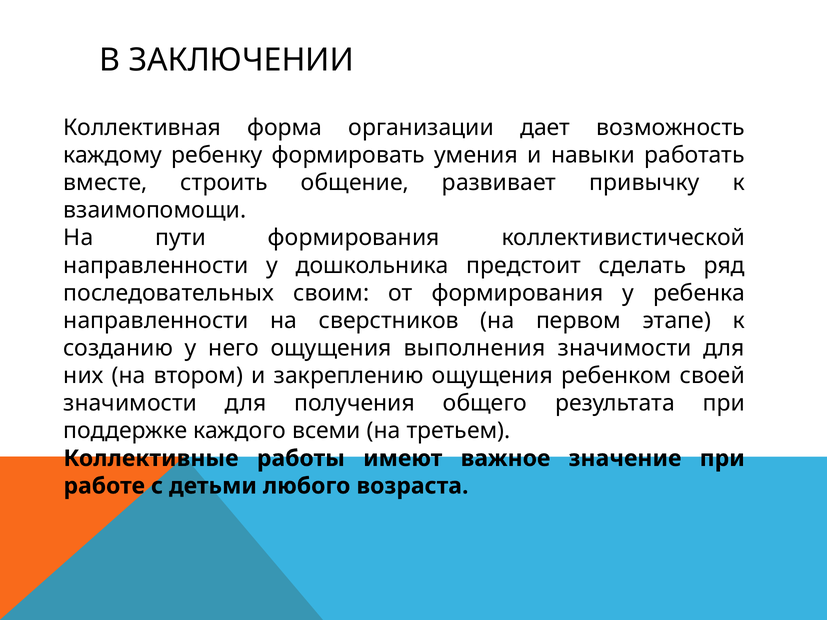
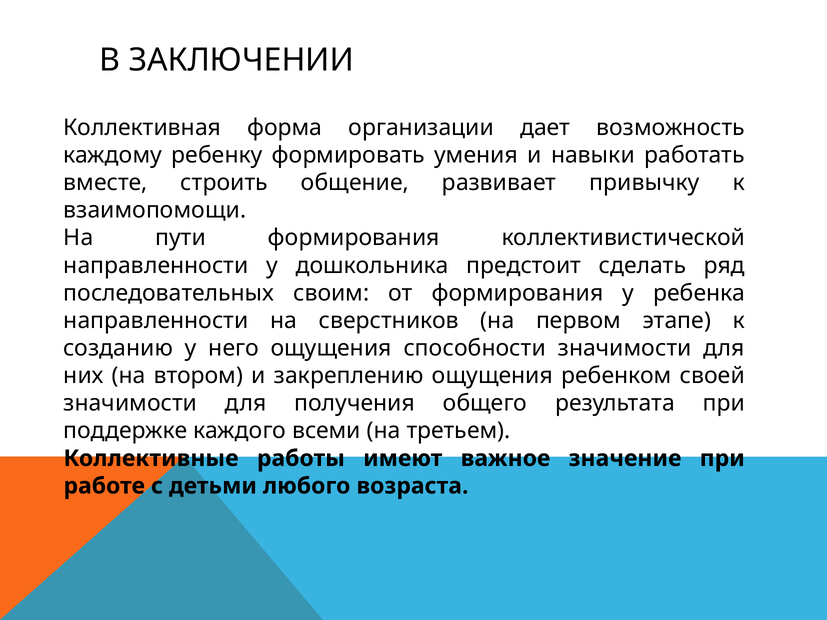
выполнения: выполнения -> способности
